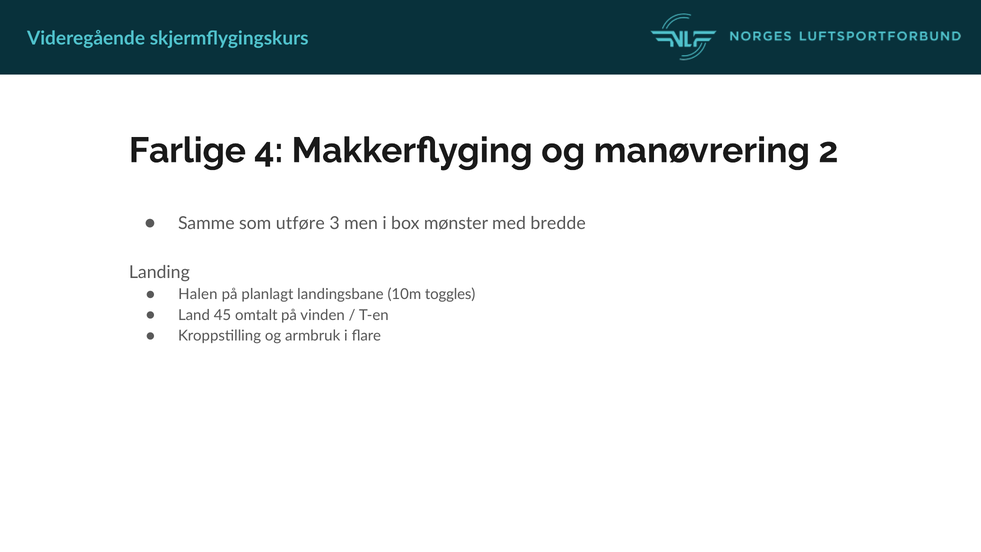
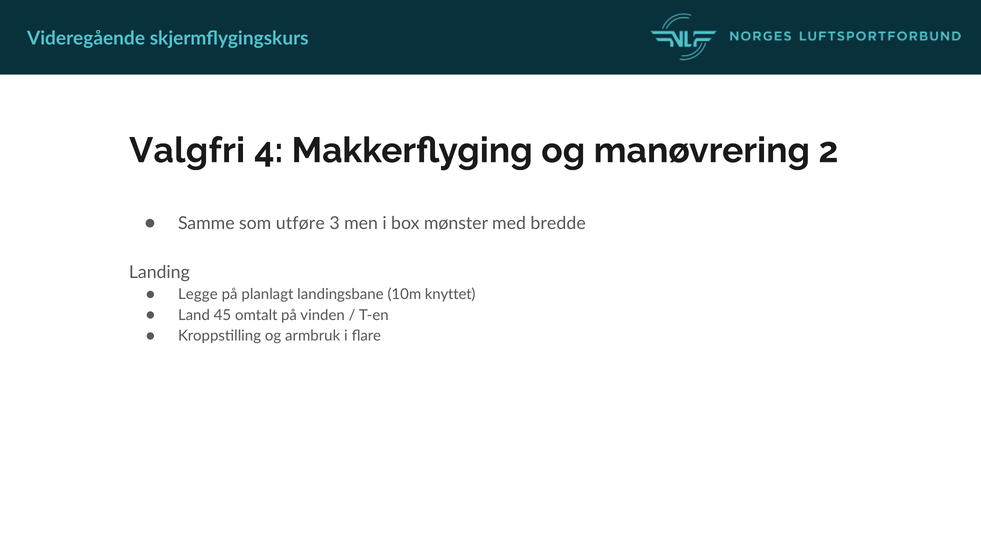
Farlige: Farlige -> Valgfri
Halen: Halen -> Legge
toggles: toggles -> knyttet
